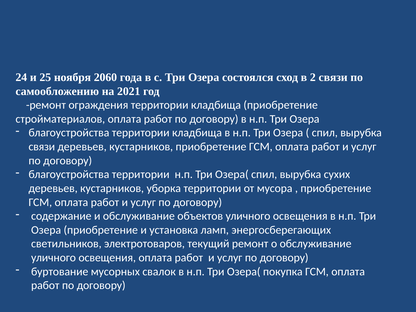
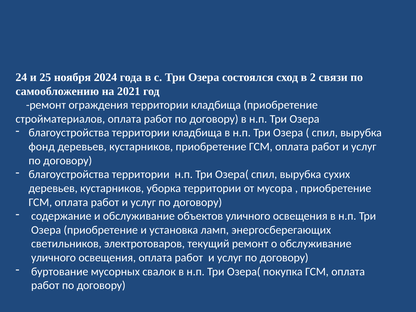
2060: 2060 -> 2024
связи at (42, 147): связи -> фонд
